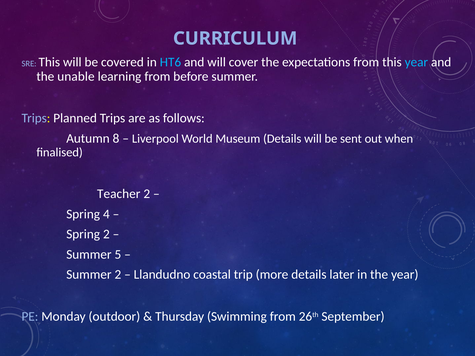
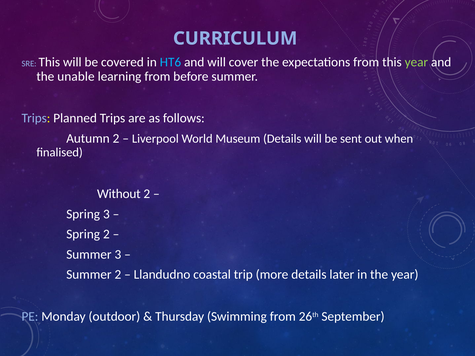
year at (416, 62) colour: light blue -> light green
Autumn 8: 8 -> 2
Teacher: Teacher -> Without
Spring 4: 4 -> 3
Summer 5: 5 -> 3
